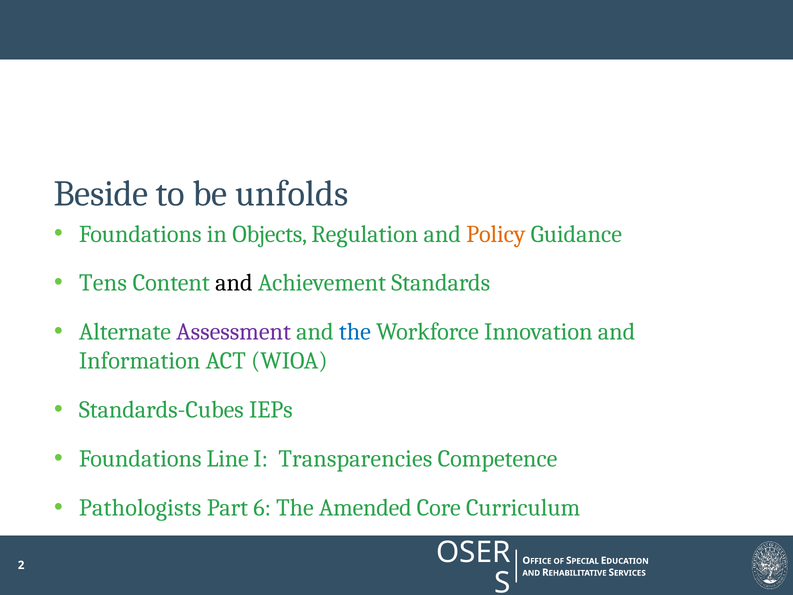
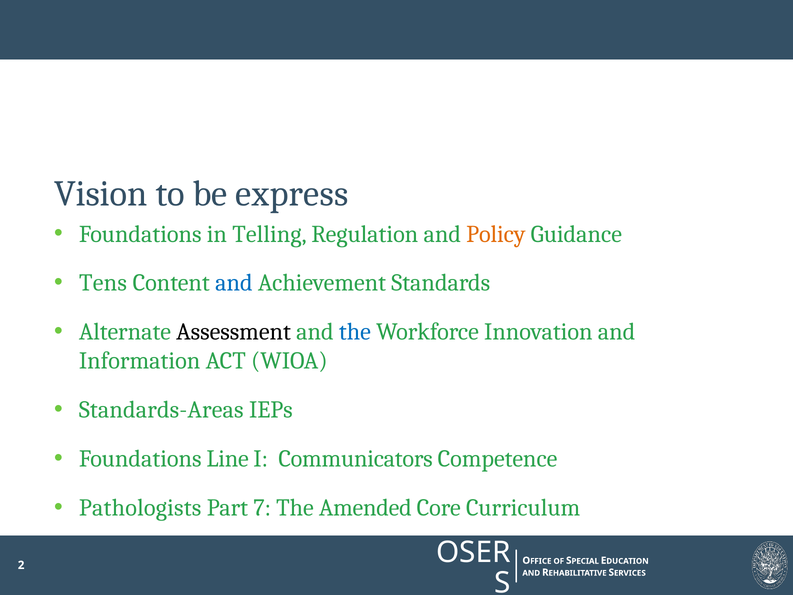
Beside: Beside -> Vision
unfolds: unfolds -> express
Objects: Objects -> Telling
and at (234, 283) colour: black -> blue
Assessment colour: purple -> black
Standards-Cubes: Standards-Cubes -> Standards-Areas
Transparencies: Transparencies -> Communicators
6: 6 -> 7
